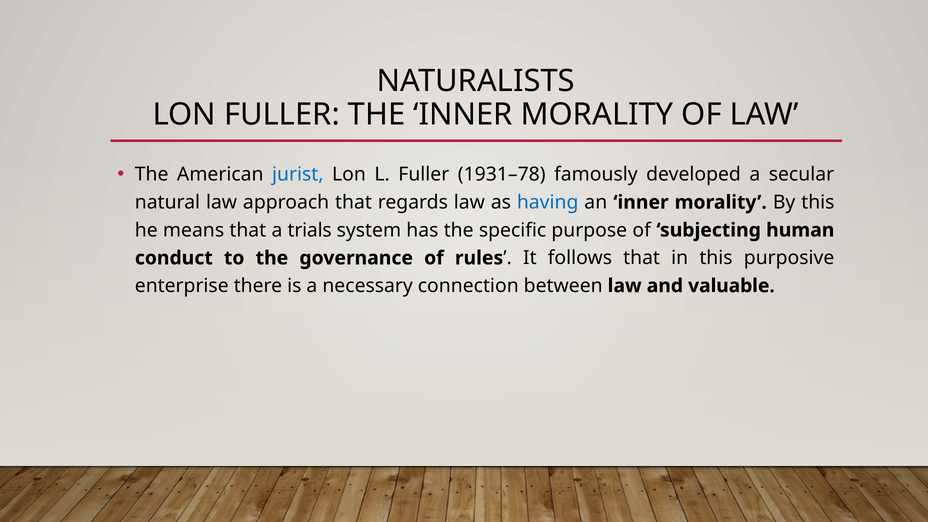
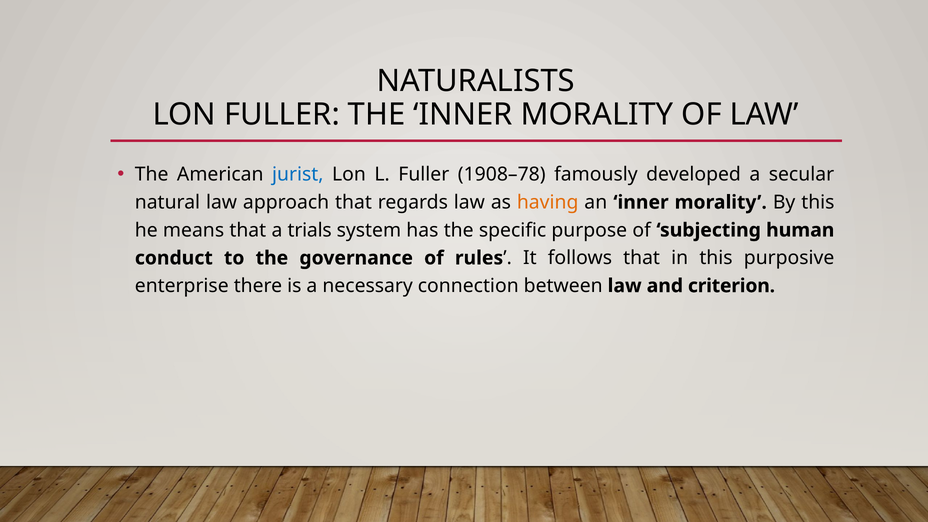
1931–78: 1931–78 -> 1908–78
having colour: blue -> orange
valuable: valuable -> criterion
